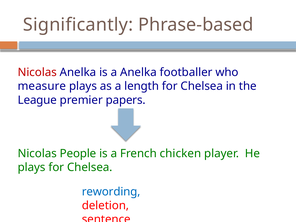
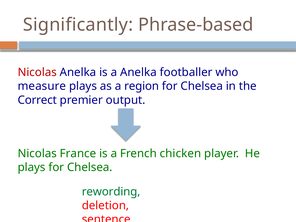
length: length -> region
League: League -> Correct
papers: papers -> output
People: People -> France
rewording colour: blue -> green
